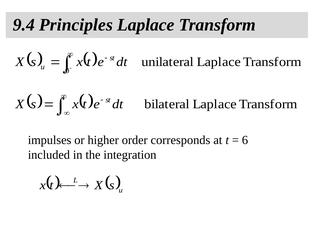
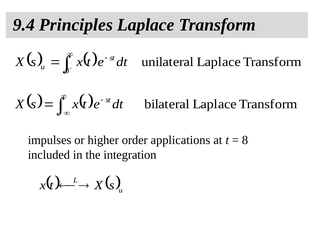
corresponds: corresponds -> applications
6: 6 -> 8
